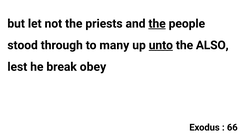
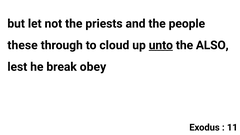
the at (157, 24) underline: present -> none
stood: stood -> these
many: many -> cloud
66: 66 -> 11
